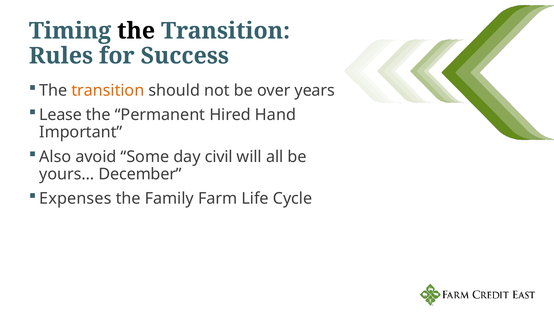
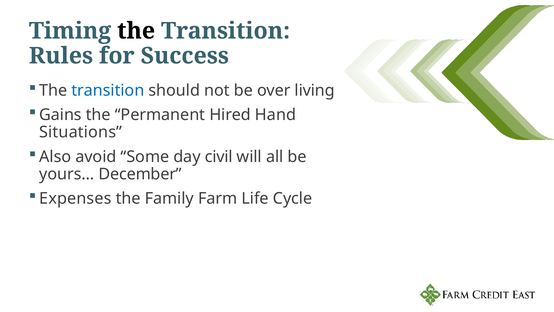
transition at (108, 90) colour: orange -> blue
years: years -> living
Lease: Lease -> Gains
Important: Important -> Situations
